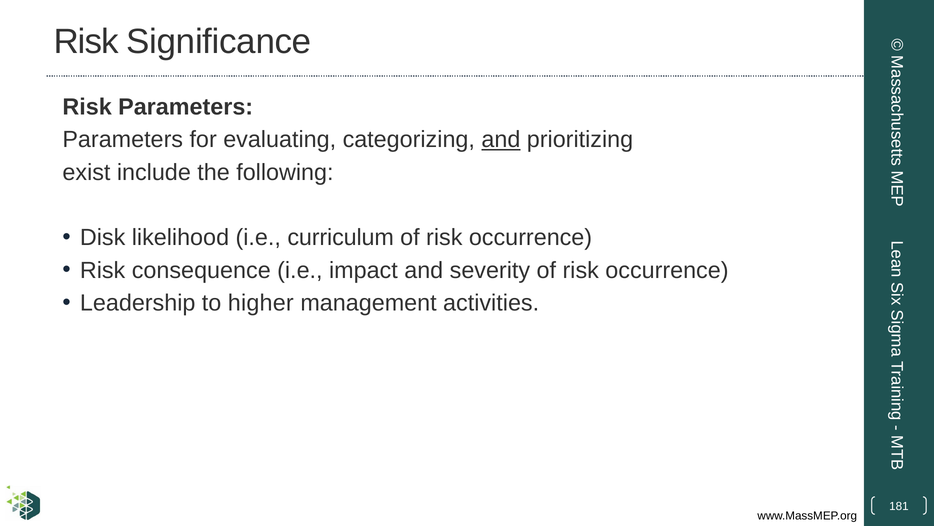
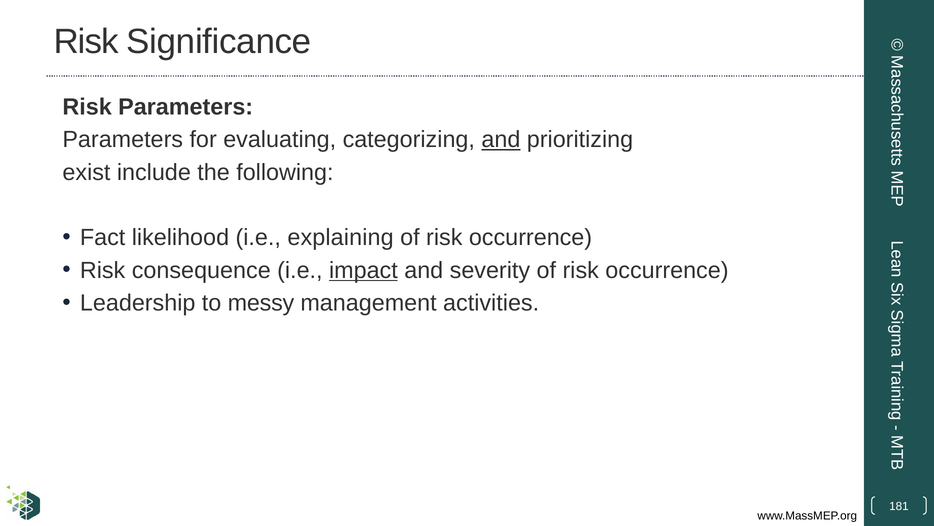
Disk: Disk -> Fact
curriculum: curriculum -> explaining
impact underline: none -> present
higher: higher -> messy
